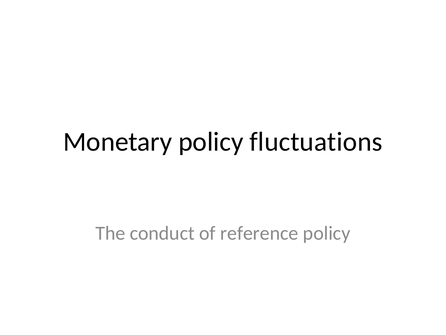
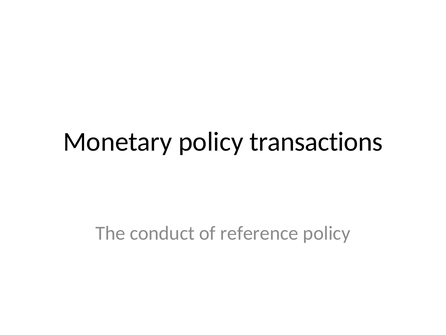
fluctuations: fluctuations -> transactions
